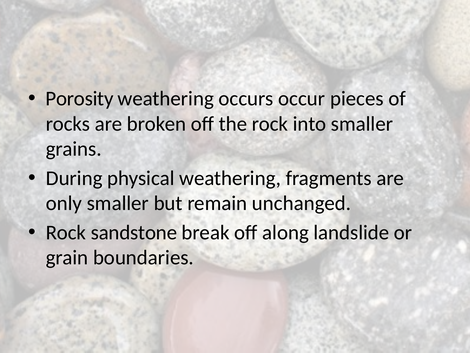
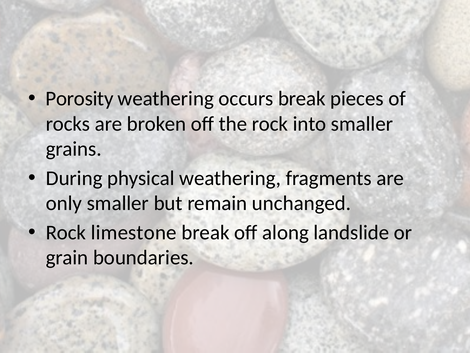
occurs occur: occur -> break
sandstone: sandstone -> limestone
